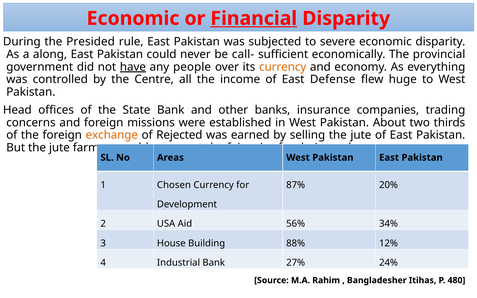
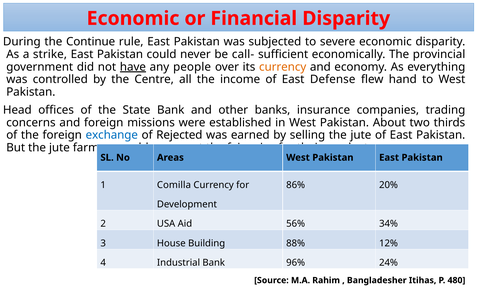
Financial underline: present -> none
Presided: Presided -> Continue
along: along -> strike
huge: huge -> hand
exchange colour: orange -> blue
Chosen: Chosen -> Comilla
87%: 87% -> 86%
27%: 27% -> 96%
